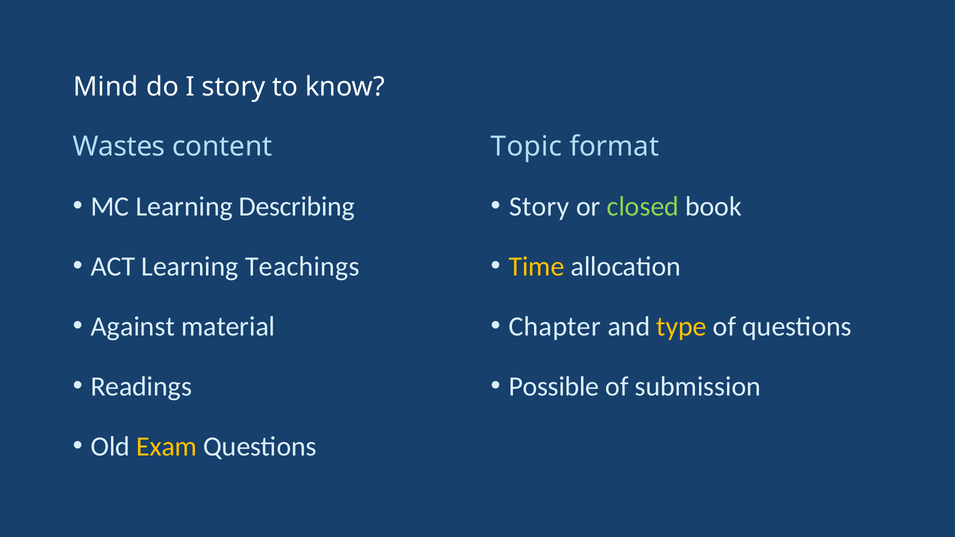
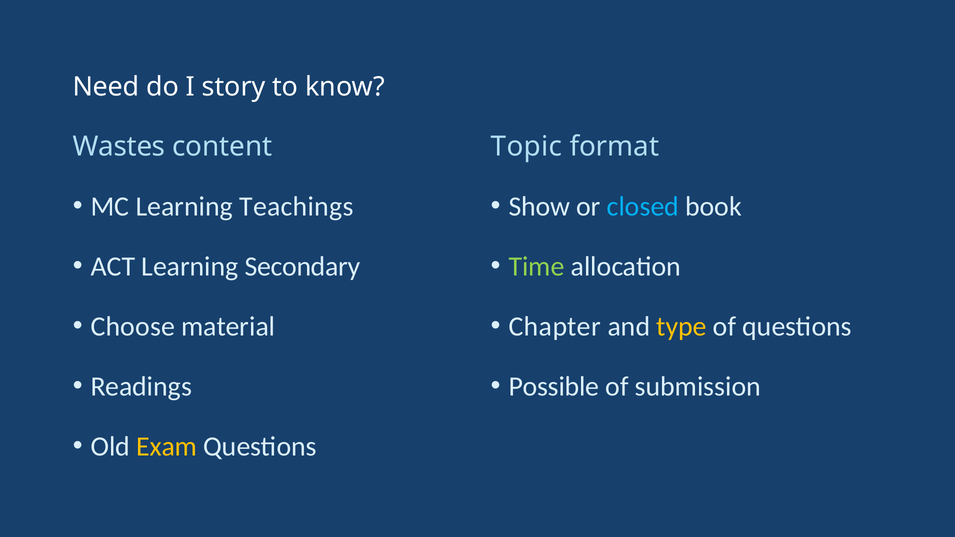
Mind: Mind -> Need
Describing: Describing -> Teachings
Story at (539, 207): Story -> Show
closed colour: light green -> light blue
Teachings: Teachings -> Secondary
Time colour: yellow -> light green
Against: Against -> Choose
